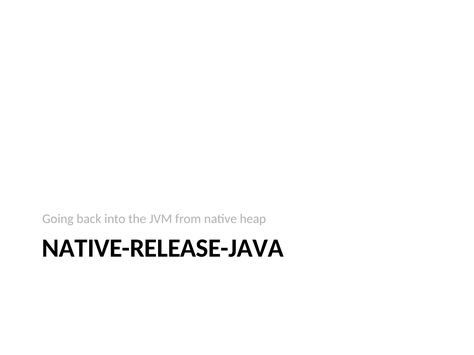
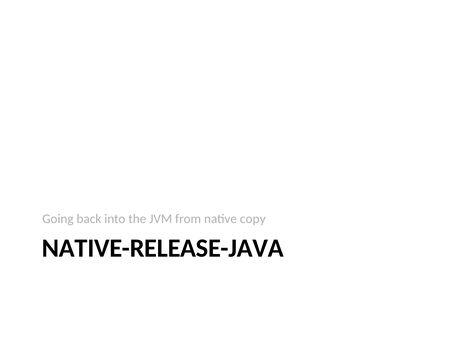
heap: heap -> copy
